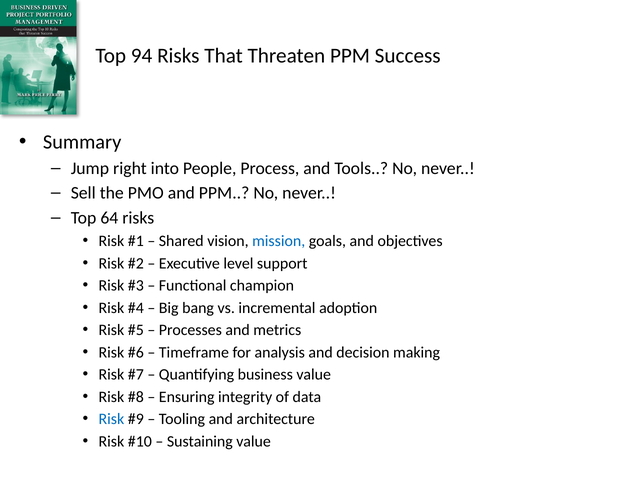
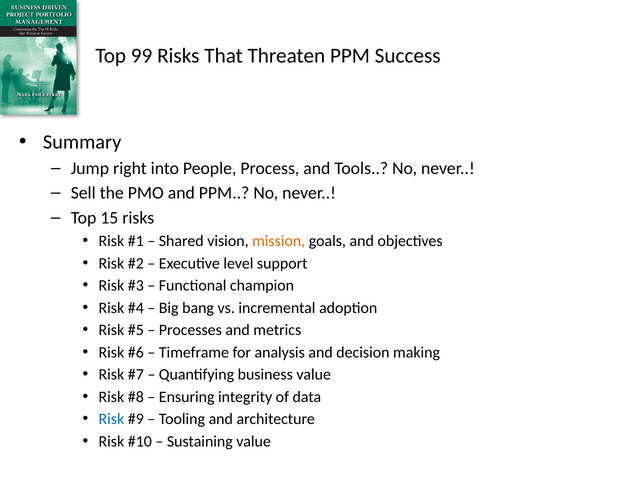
94: 94 -> 99
64: 64 -> 15
mission colour: blue -> orange
